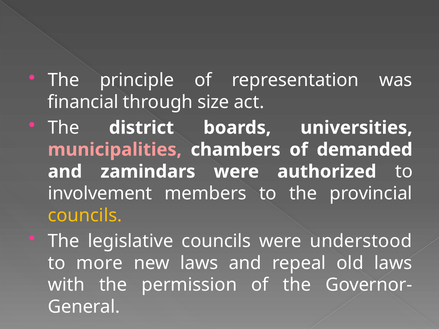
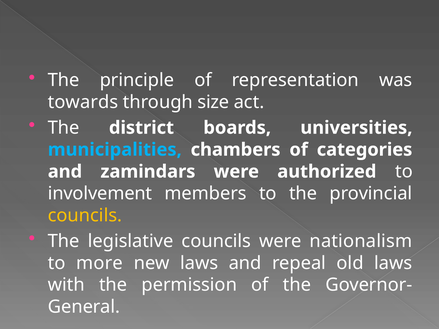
financial: financial -> towards
municipalities colour: pink -> light blue
demanded: demanded -> categories
understood: understood -> nationalism
